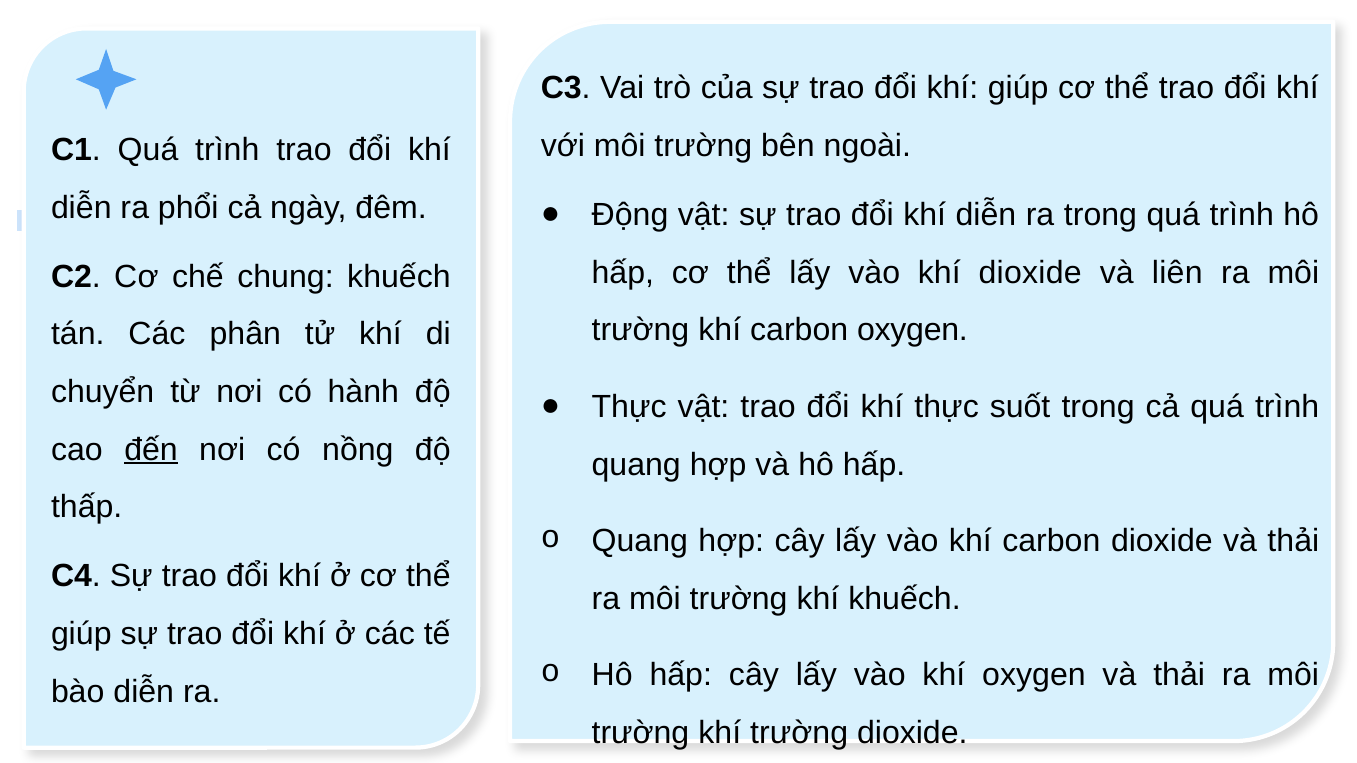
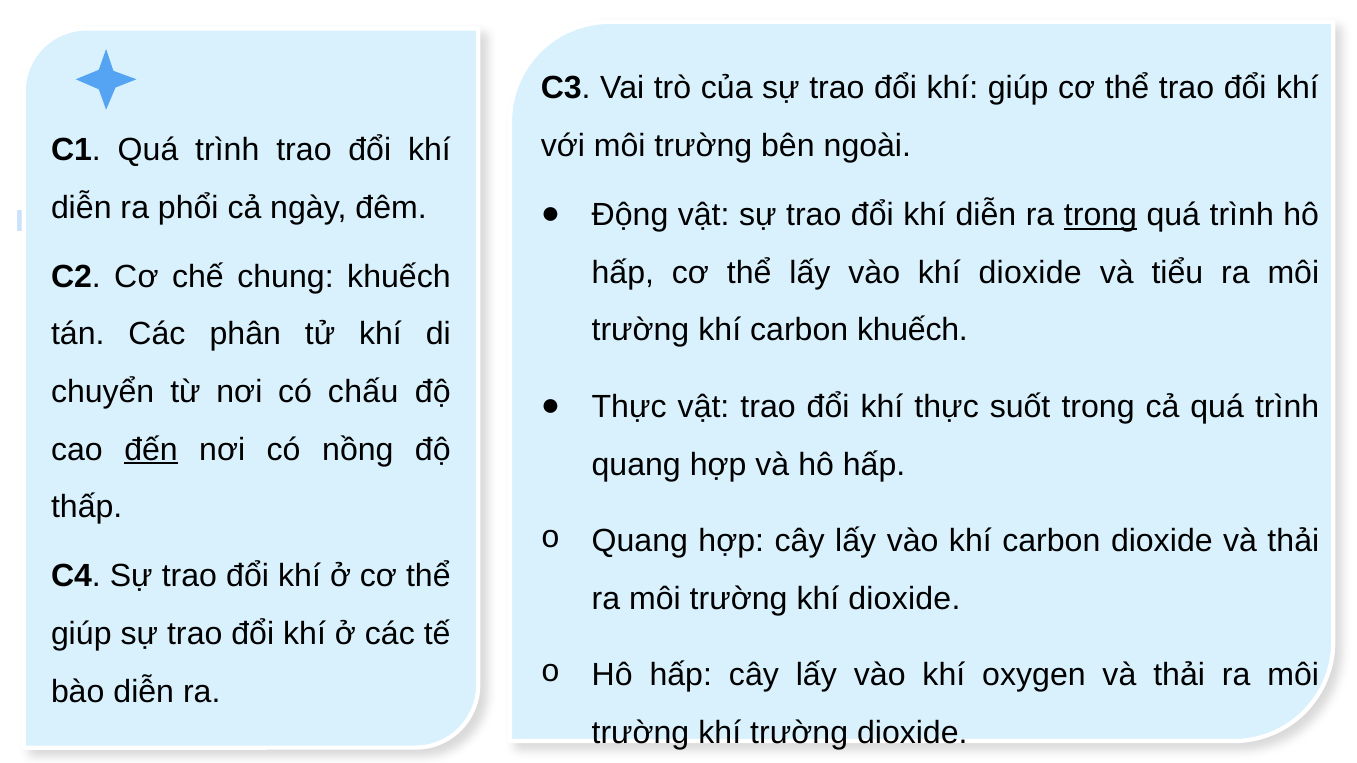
trong at (1101, 215) underline: none -> present
liên: liên -> tiểu
carbon oxygen: oxygen -> khuếch
hành: hành -> chấu
trường khí khuếch: khuếch -> dioxide
